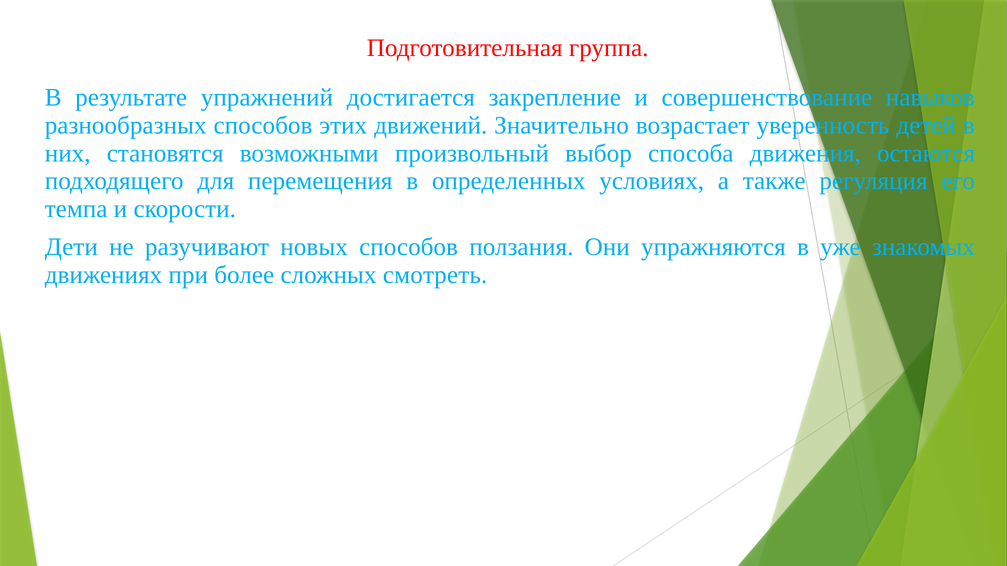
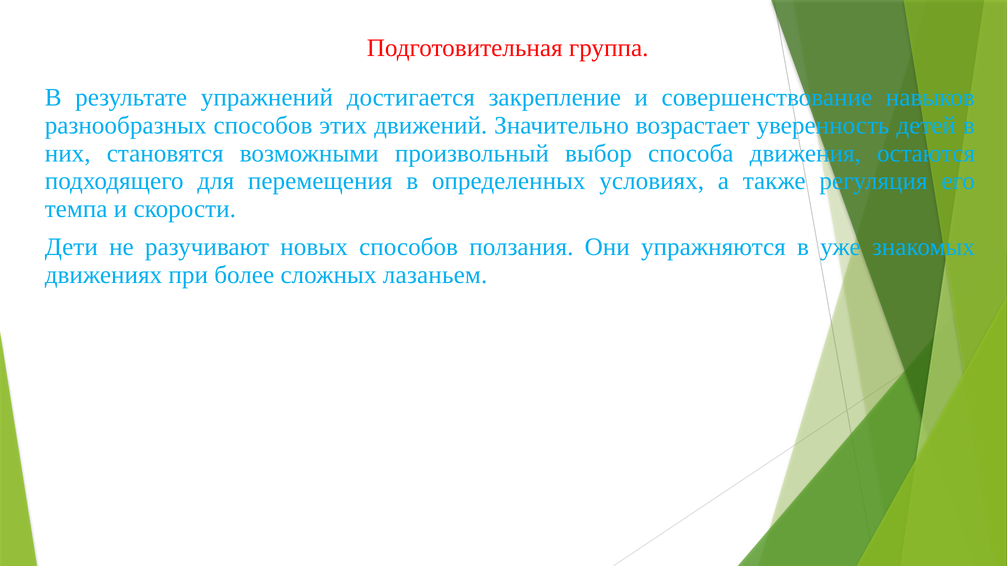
смотреть: смотреть -> лазаньем
